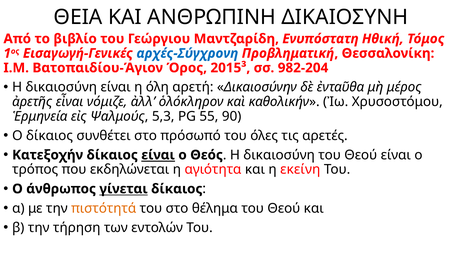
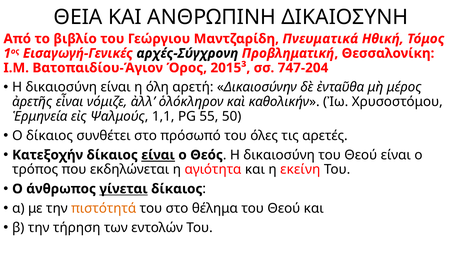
Ενυπόστατη: Ενυπόστατη -> Πνευματικά
αρχές-Σύγχρονη colour: blue -> black
982-204: 982-204 -> 747-204
5,3: 5,3 -> 1,1
90: 90 -> 50
